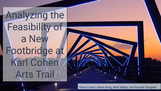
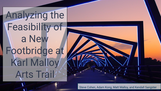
Karl Cohen: Cohen -> Malloy
